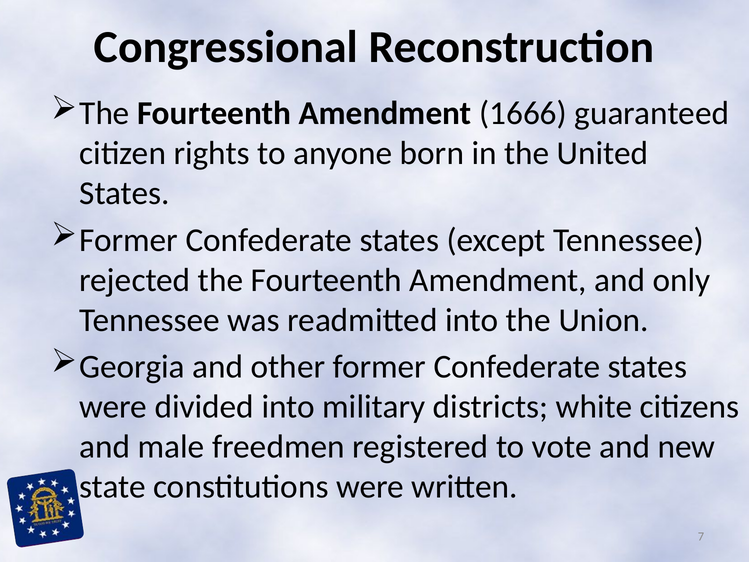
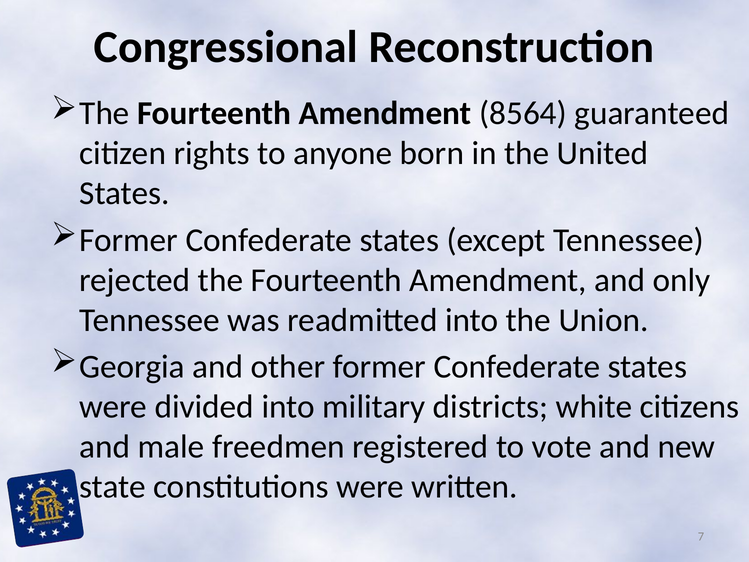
1666: 1666 -> 8564
